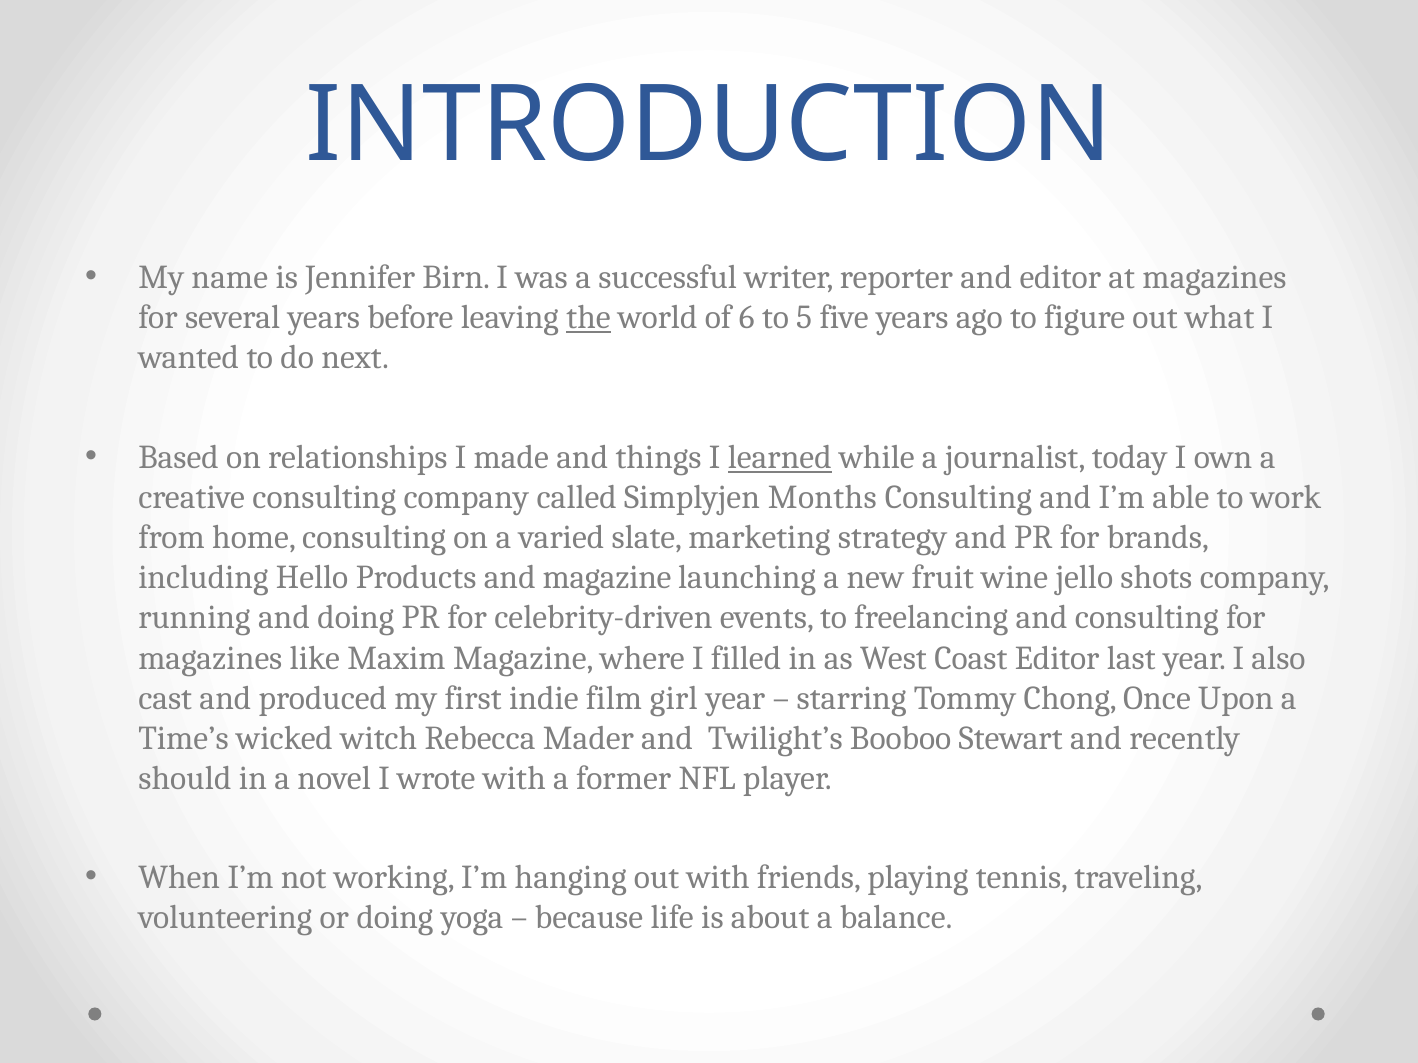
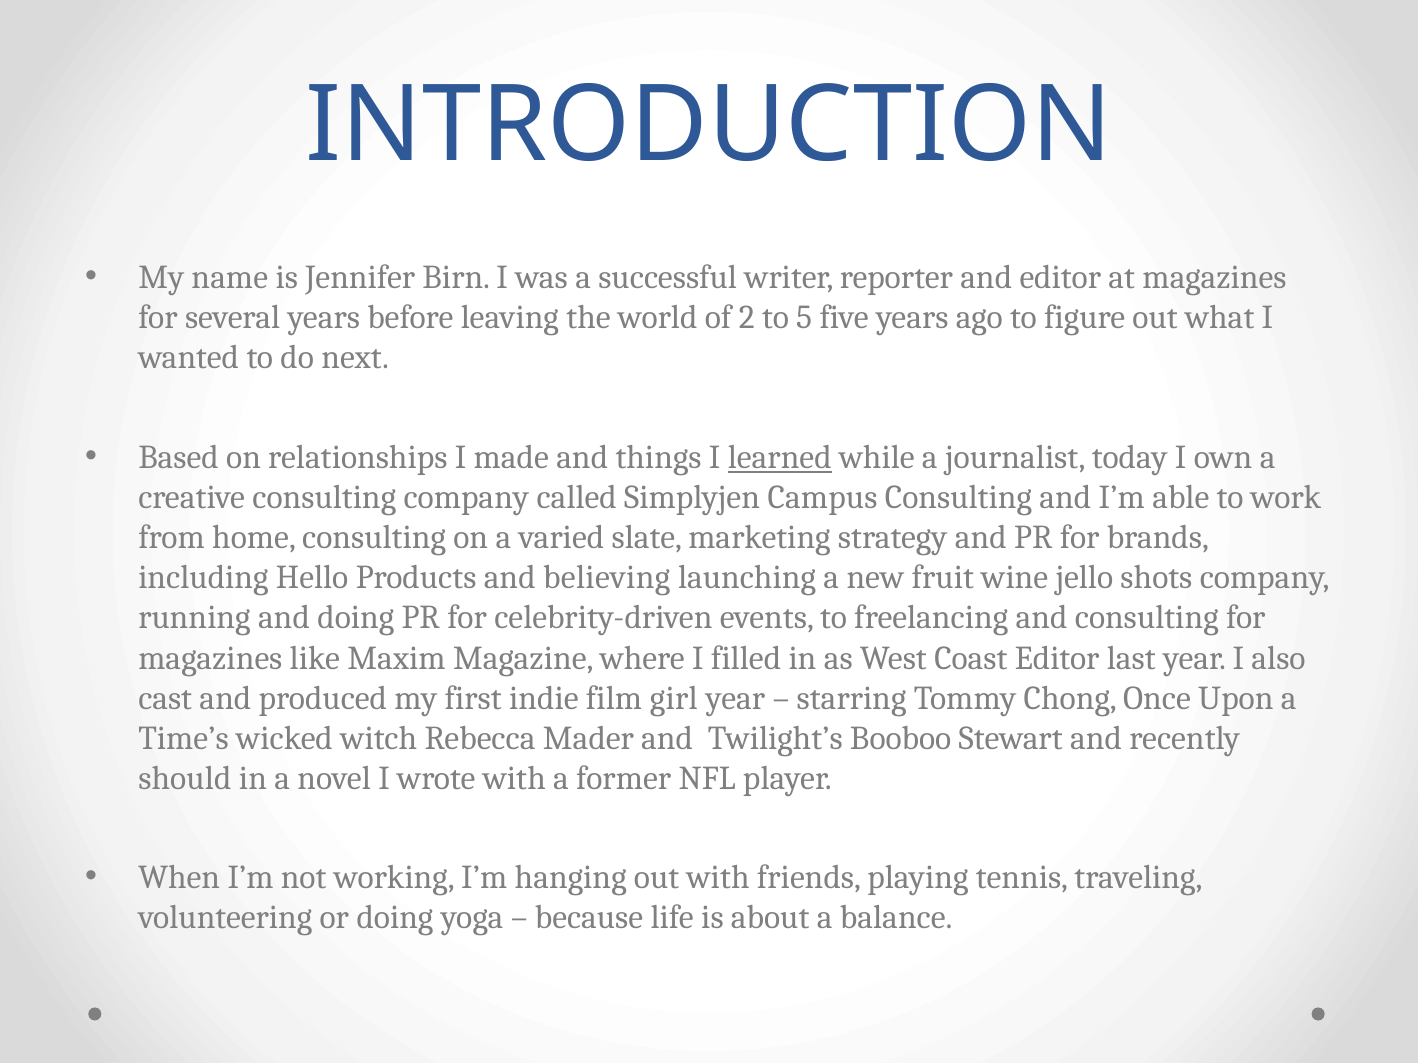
the underline: present -> none
6: 6 -> 2
Months: Months -> Campus
and magazine: magazine -> believing
